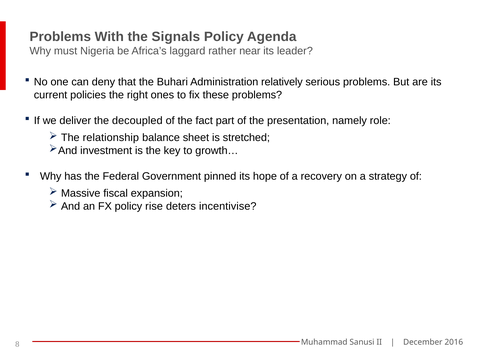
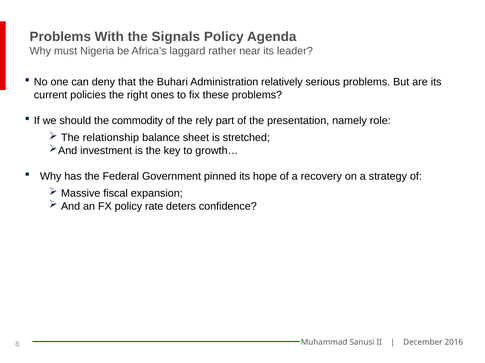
deliver: deliver -> should
decoupled: decoupled -> commodity
fact: fact -> rely
rise: rise -> rate
incentivise: incentivise -> confidence
